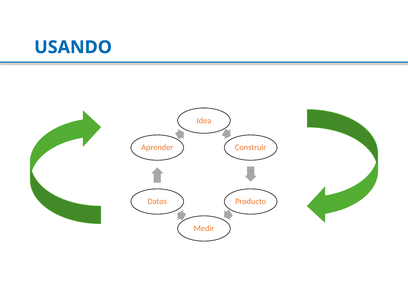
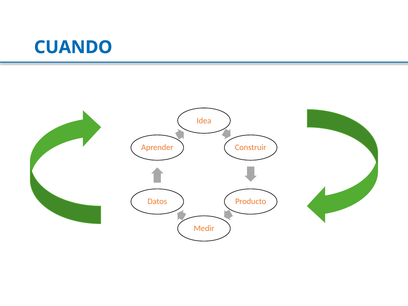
USANDO: USANDO -> CUANDO
